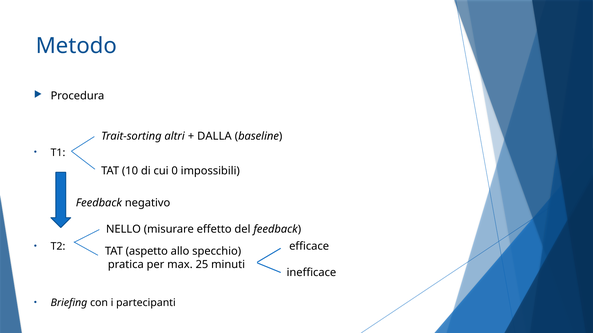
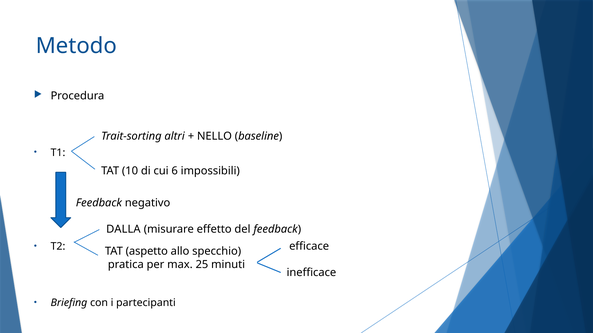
DALLA: DALLA -> NELLO
0: 0 -> 6
NELLO: NELLO -> DALLA
